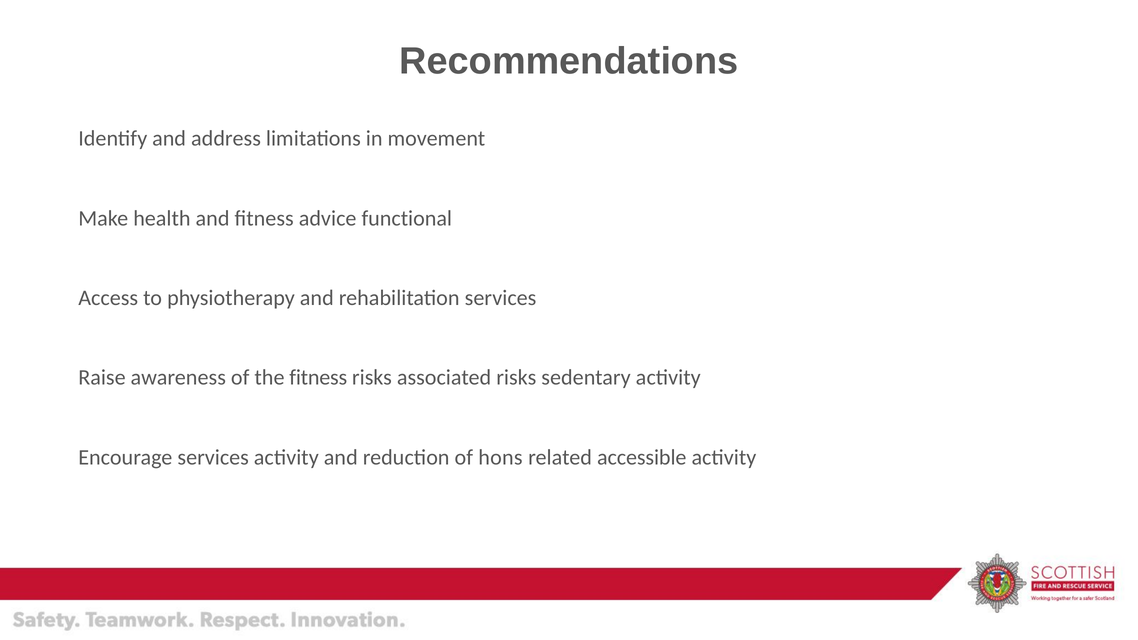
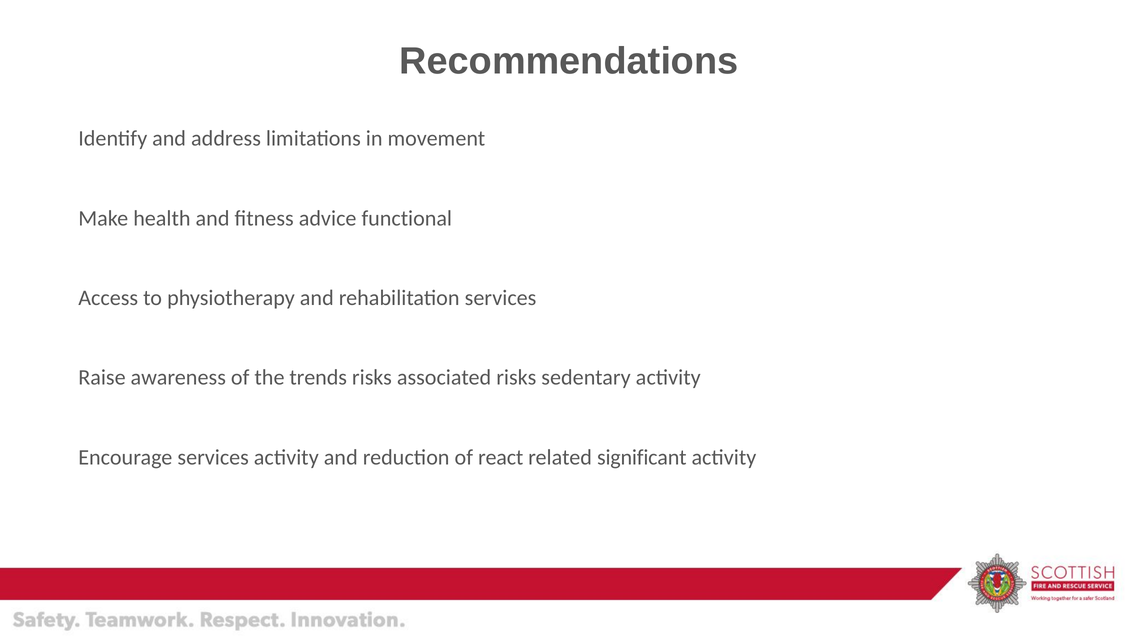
the fitness: fitness -> trends
hons: hons -> react
accessible: accessible -> significant
